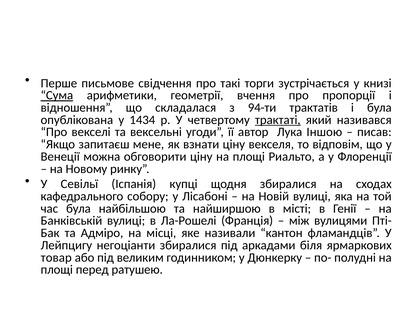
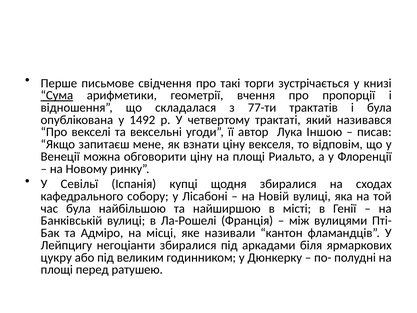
94-ти: 94-ти -> 77-ти
1434: 1434 -> 1492
трактаті underline: present -> none
товар: товар -> цукру
